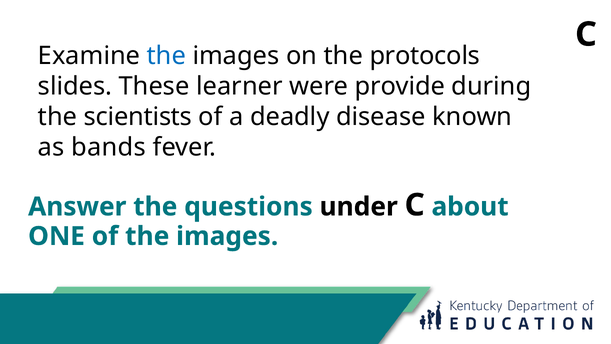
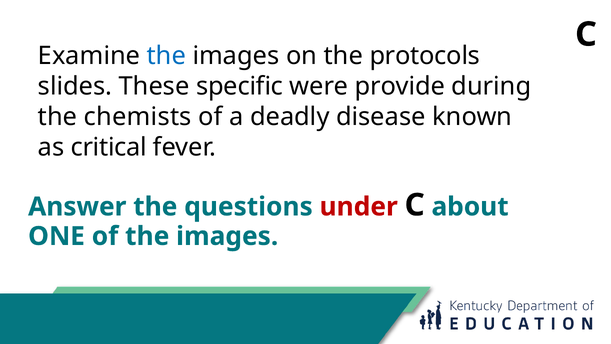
learner: learner -> specific
scientists: scientists -> chemists
bands: bands -> critical
under colour: black -> red
